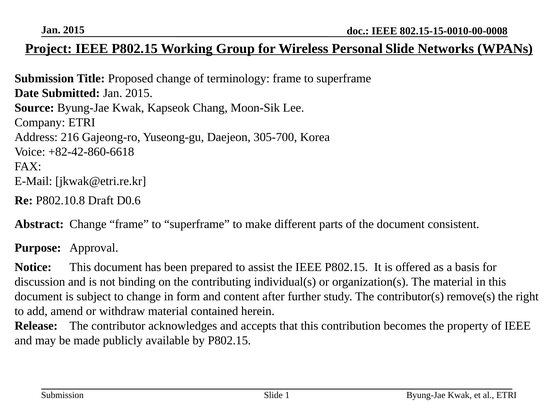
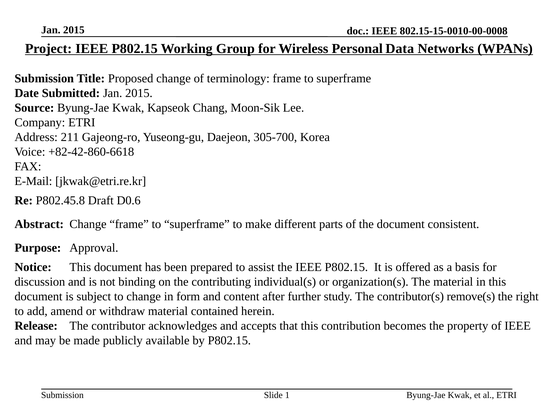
Personal Slide: Slide -> Data
216: 216 -> 211
P802.10.8: P802.10.8 -> P802.45.8
